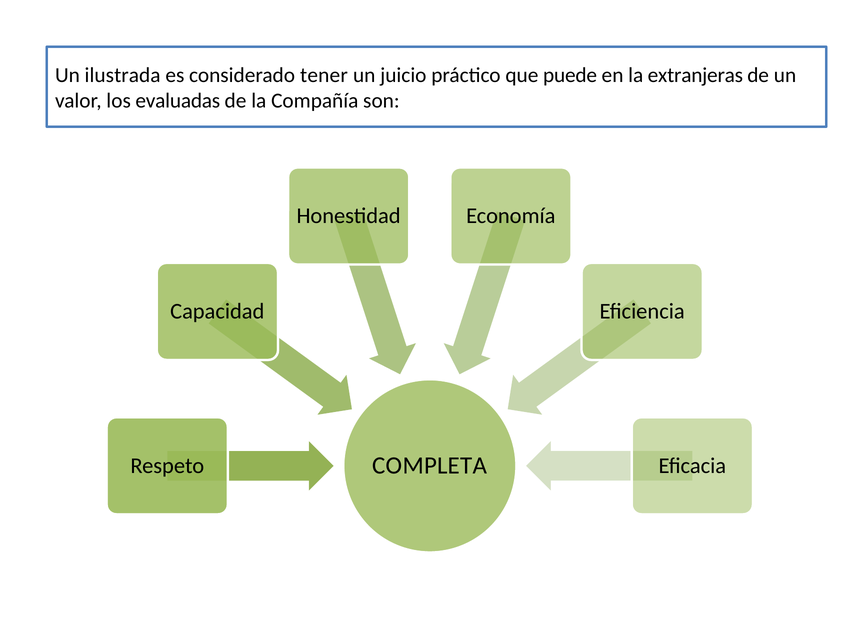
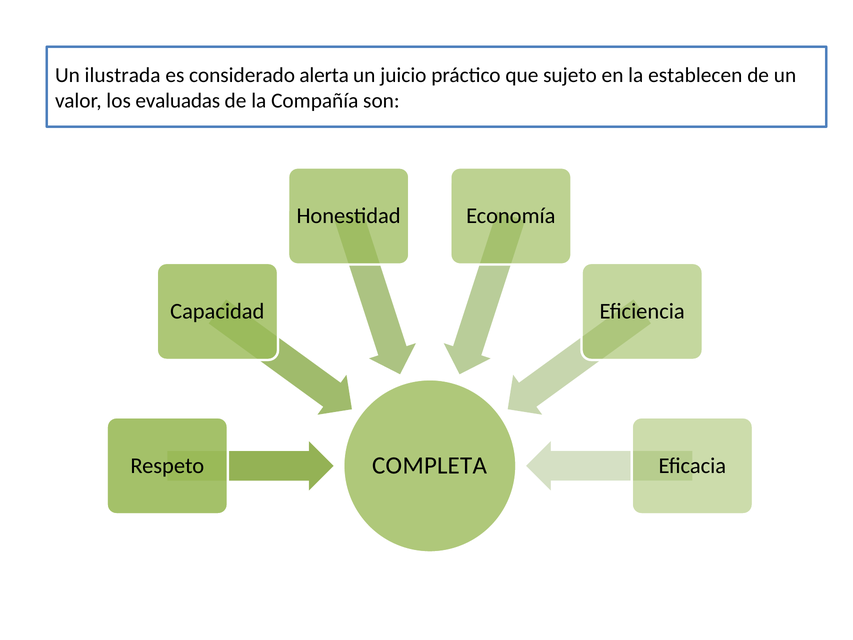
tener: tener -> alerta
puede: puede -> sujeto
extranjeras: extranjeras -> establecen
